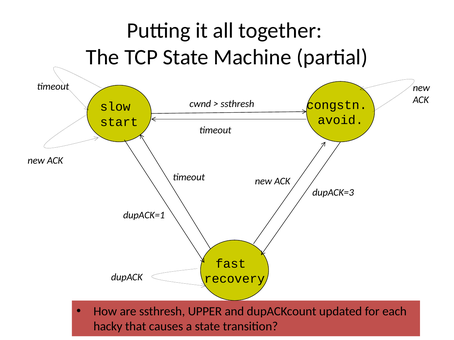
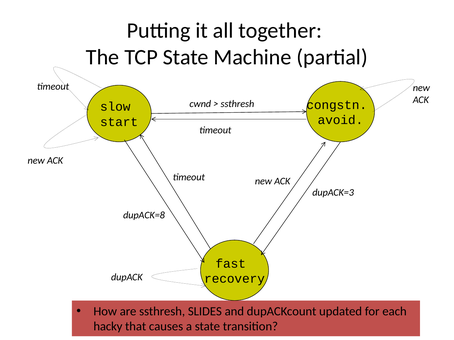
dupACK=1: dupACK=1 -> dupACK=8
UPPER: UPPER -> SLIDES
